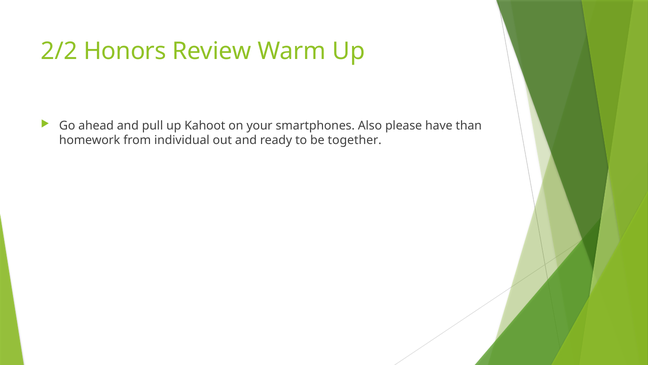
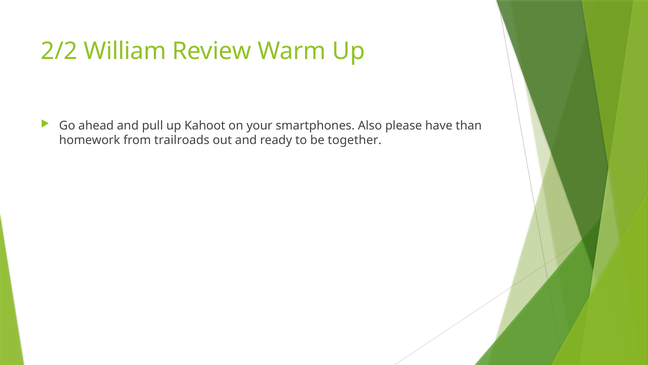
Honors: Honors -> William
individual: individual -> trailroads
